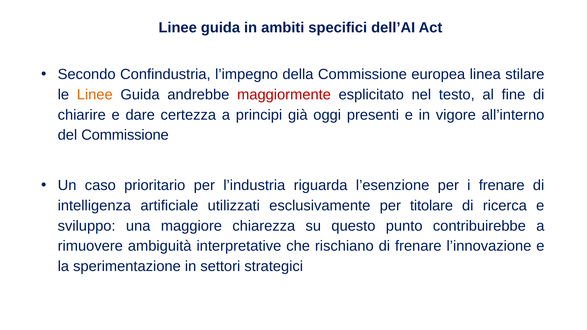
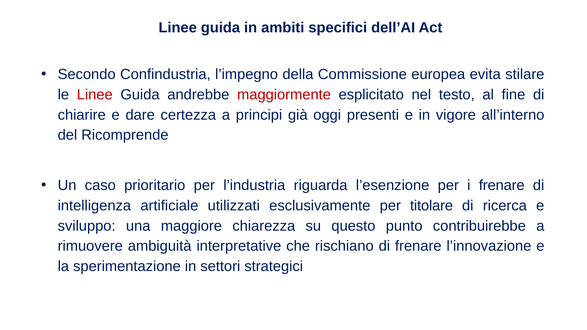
linea: linea -> evita
Linee at (95, 95) colour: orange -> red
del Commissione: Commissione -> Ricomprende
